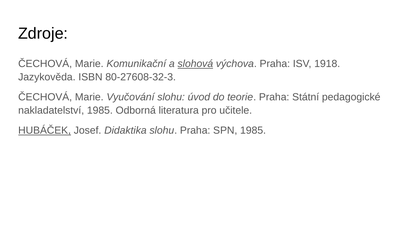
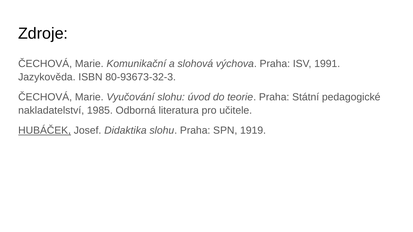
slohová underline: present -> none
1918: 1918 -> 1991
80-27608-32-3: 80-27608-32-3 -> 80-93673-32-3
SPN 1985: 1985 -> 1919
